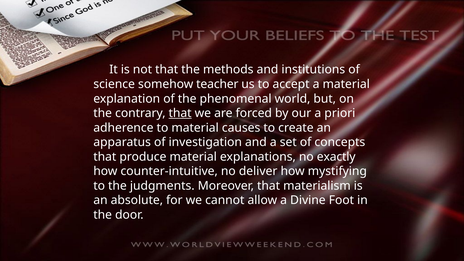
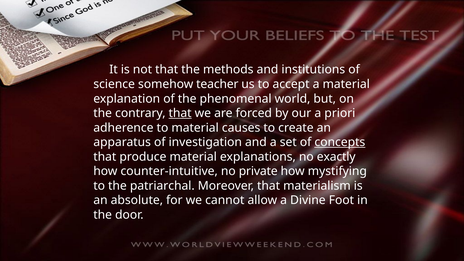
concepts underline: none -> present
deliver: deliver -> private
judgments: judgments -> patriarchal
